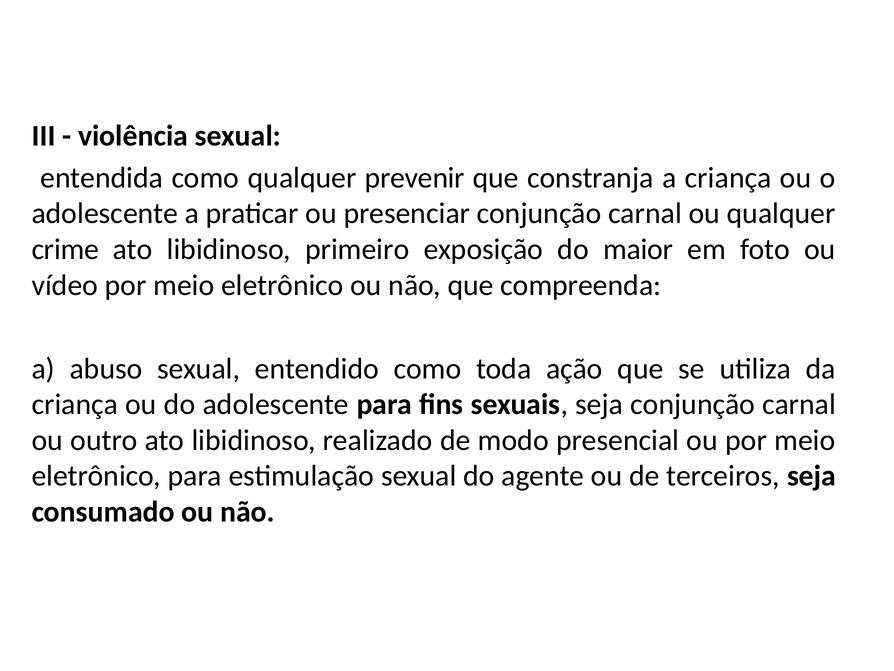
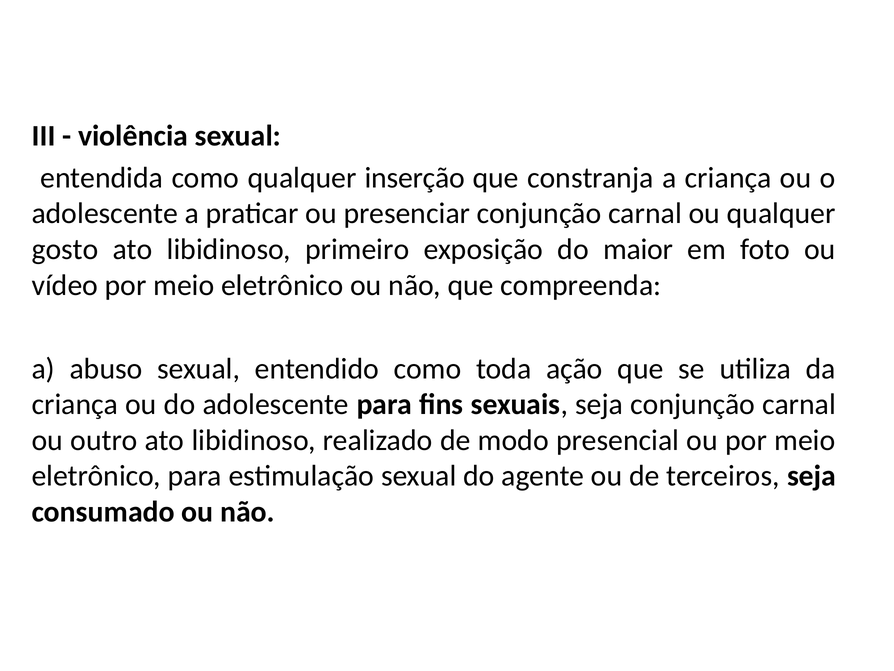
prevenir: prevenir -> inserção
crime: crime -> gosto
